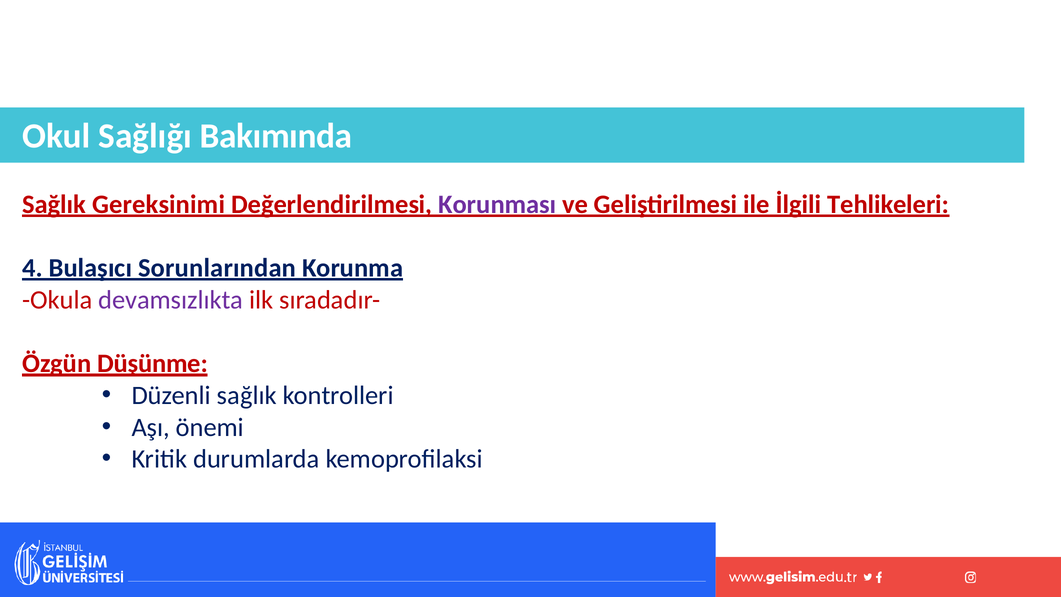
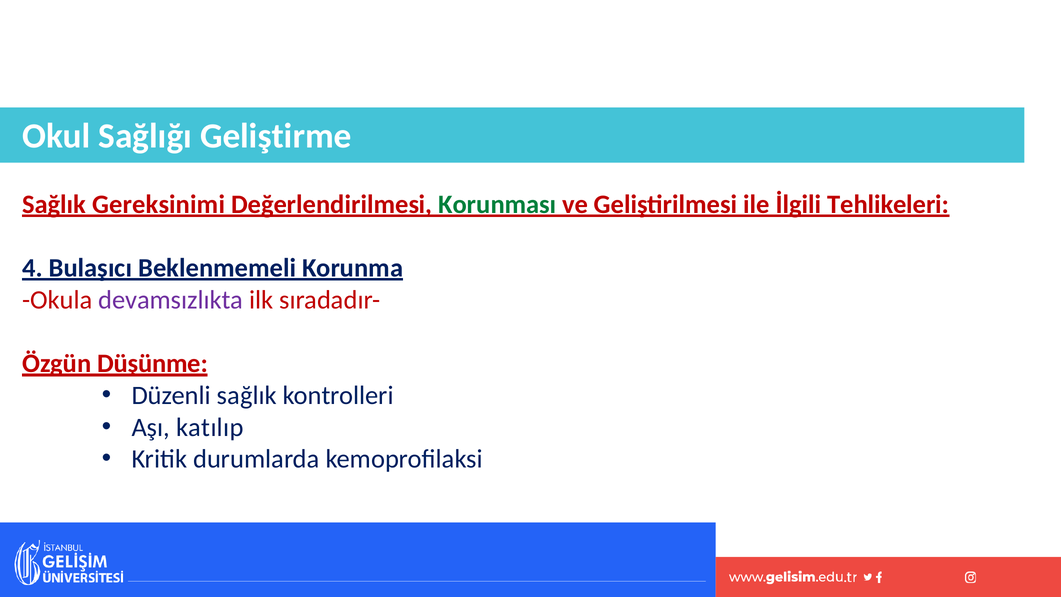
Bakımında: Bakımında -> Geliştirme
Korunması colour: purple -> green
Sorunlarından: Sorunlarından -> Beklenmemeli
önemi: önemi -> katılıp
